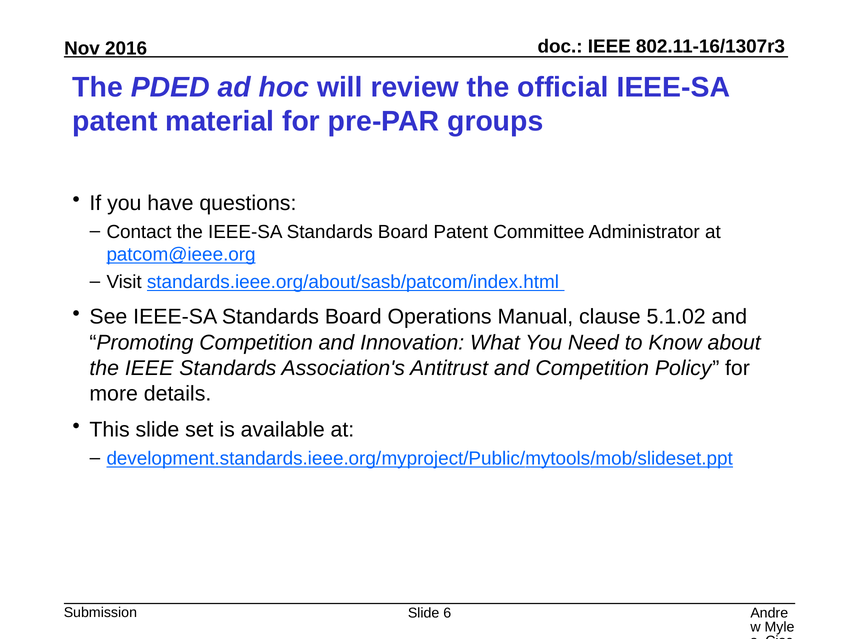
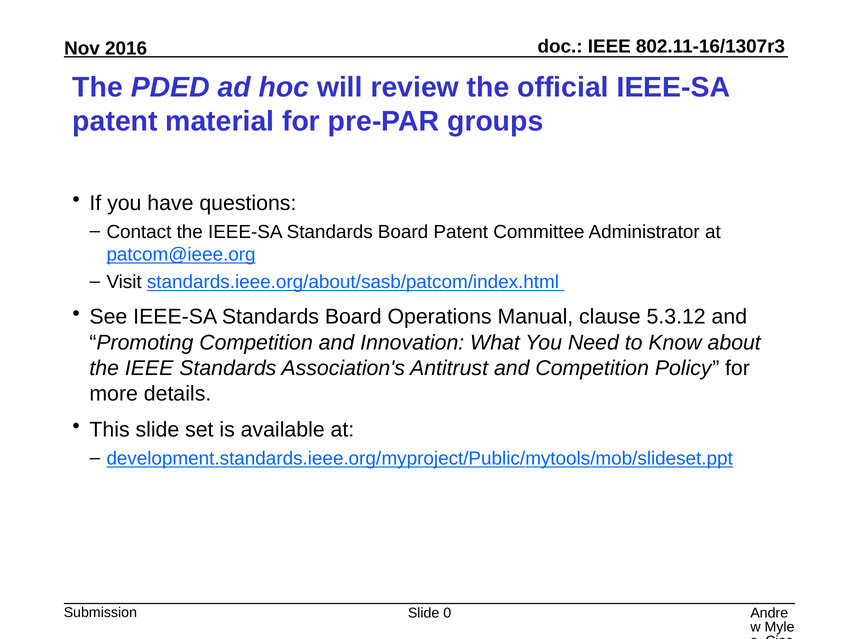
5.1.02: 5.1.02 -> 5.3.12
6: 6 -> 0
